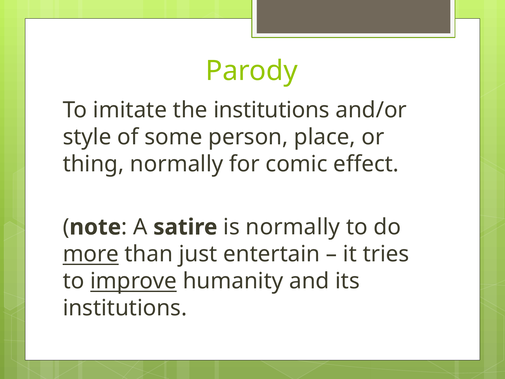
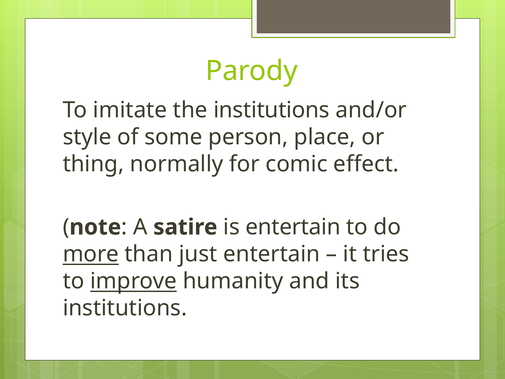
is normally: normally -> entertain
